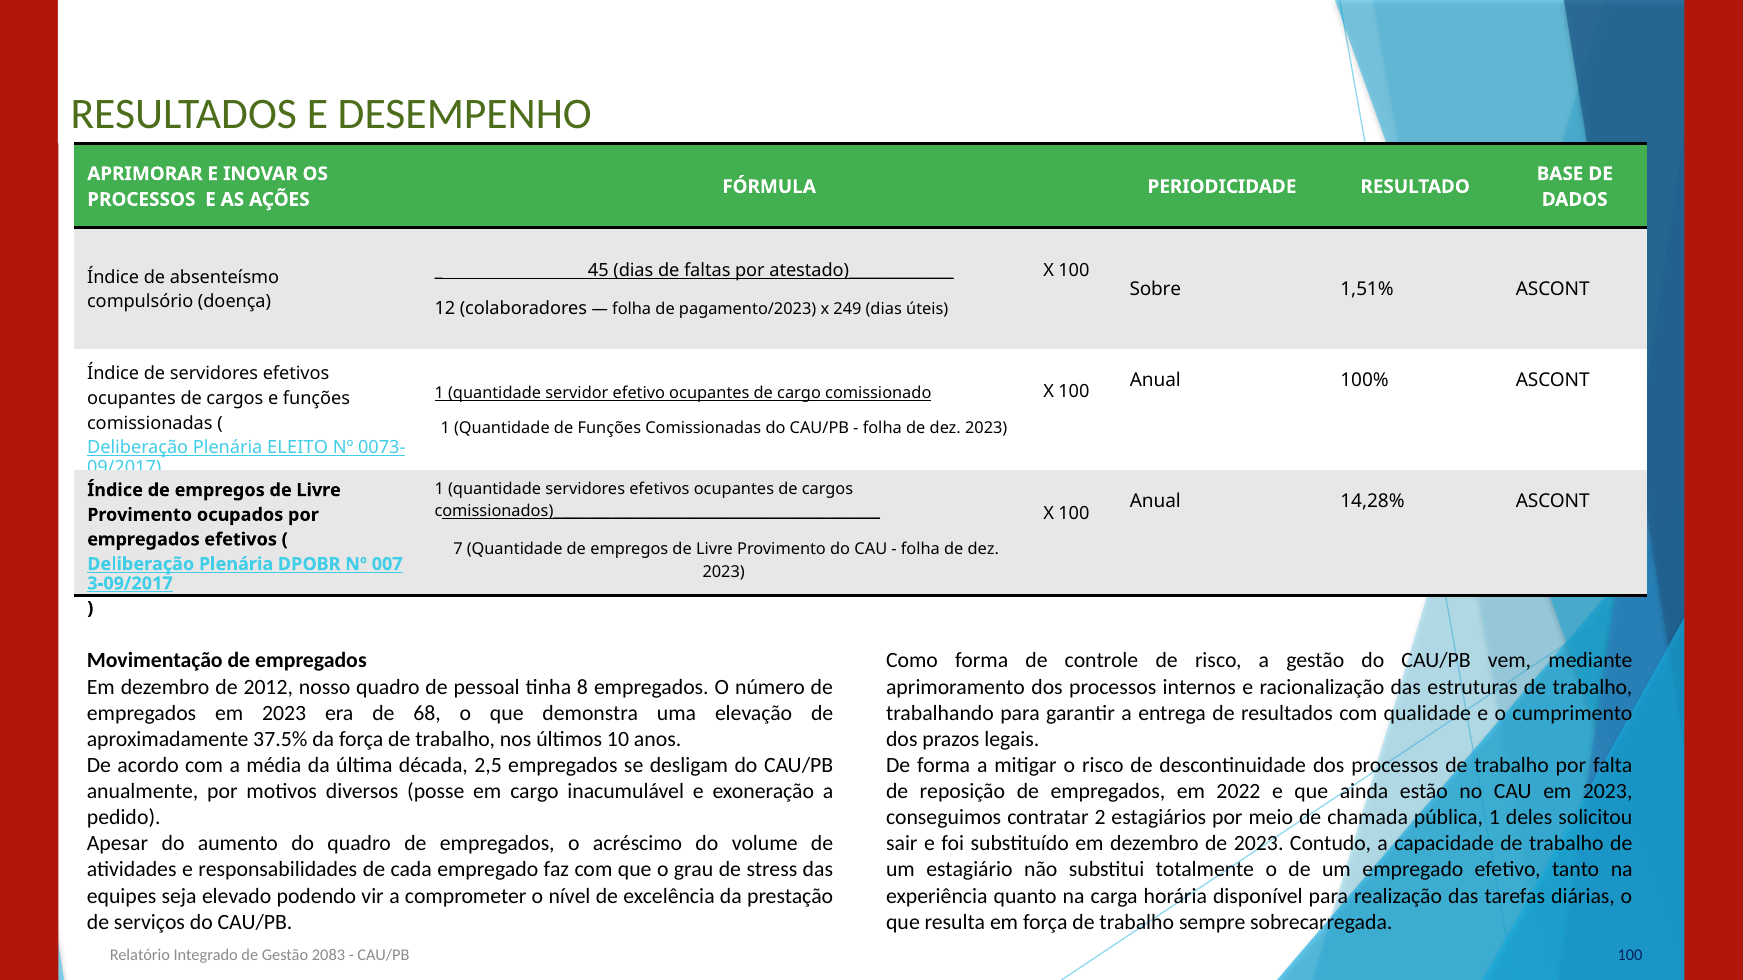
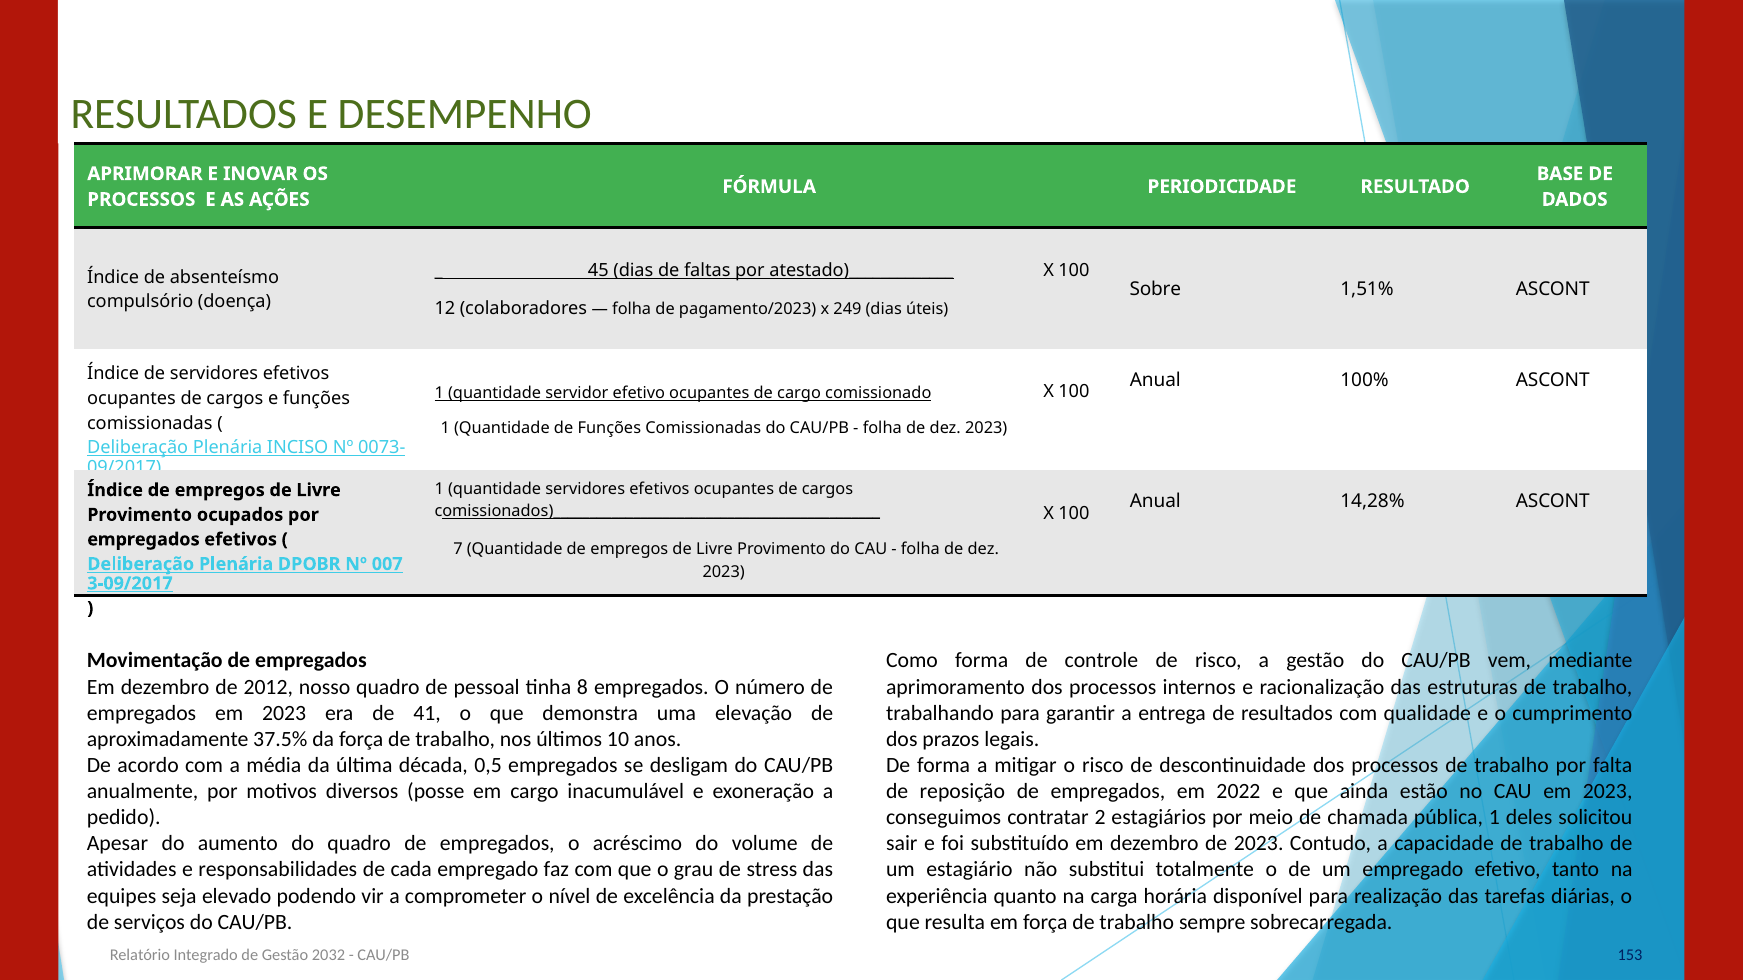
ELEITO: ELEITO -> INCISO
68: 68 -> 41
2,5: 2,5 -> 0,5
2083: 2083 -> 2032
CAU/PB 100: 100 -> 153
